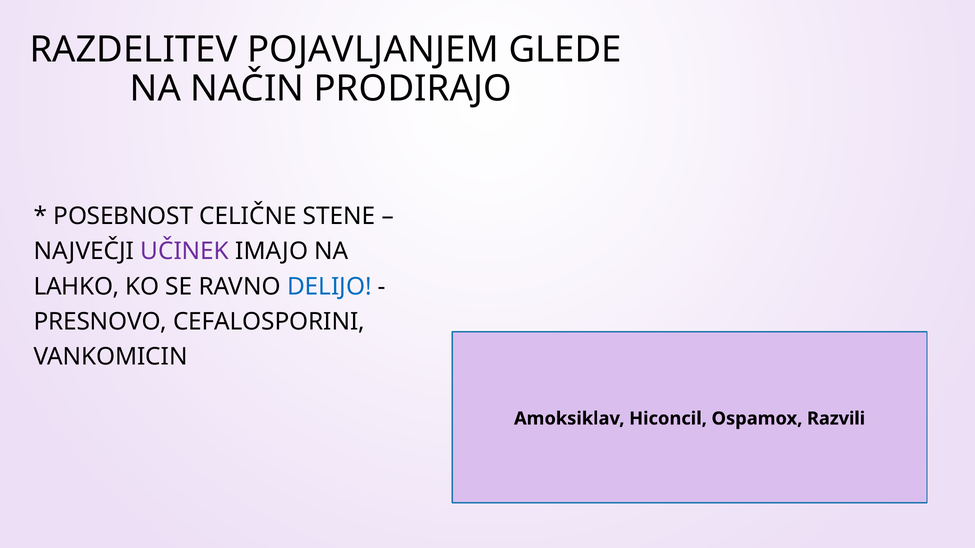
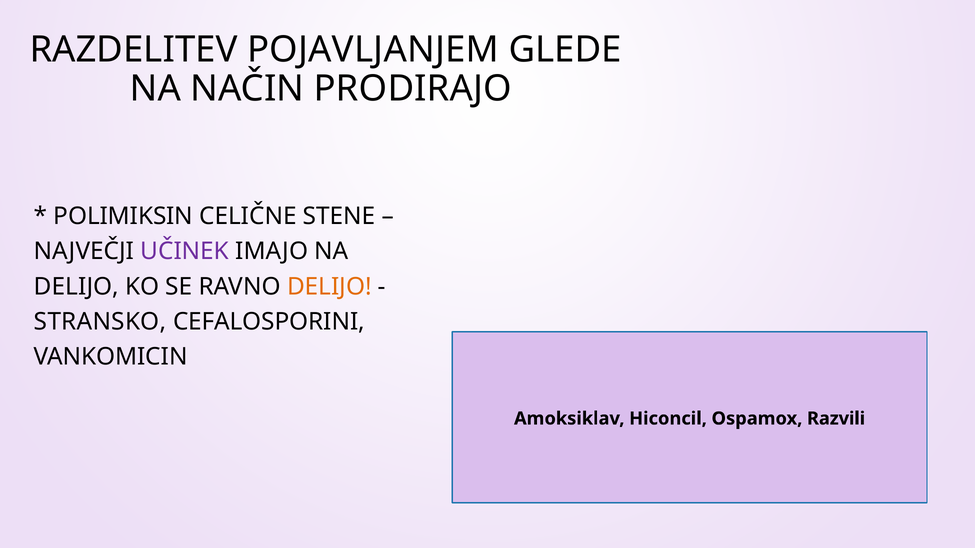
POSEBNOST: POSEBNOST -> POLIMIKSIN
LAHKO at (77, 287): LAHKO -> DELIJO
DELIJO at (329, 287) colour: blue -> orange
PRESNOVO: PRESNOVO -> STRANSKO
